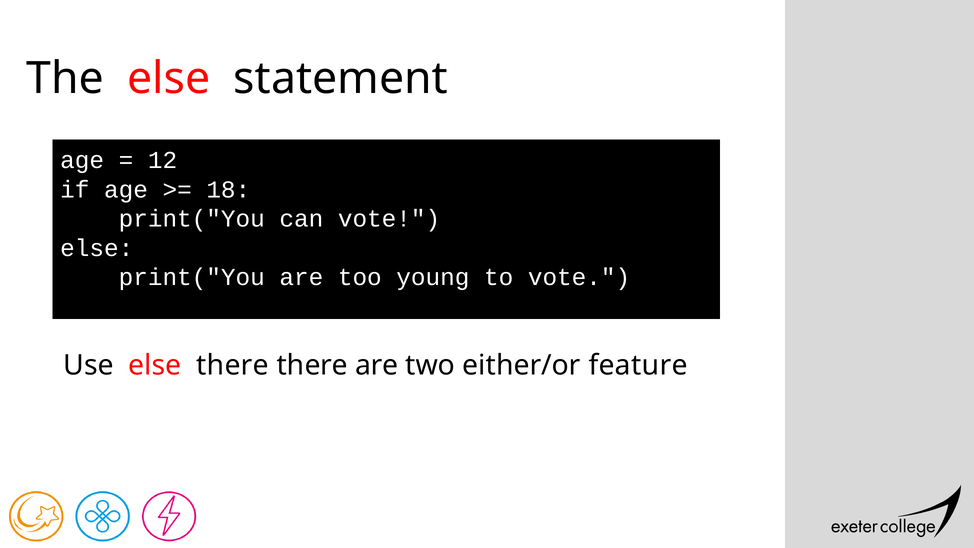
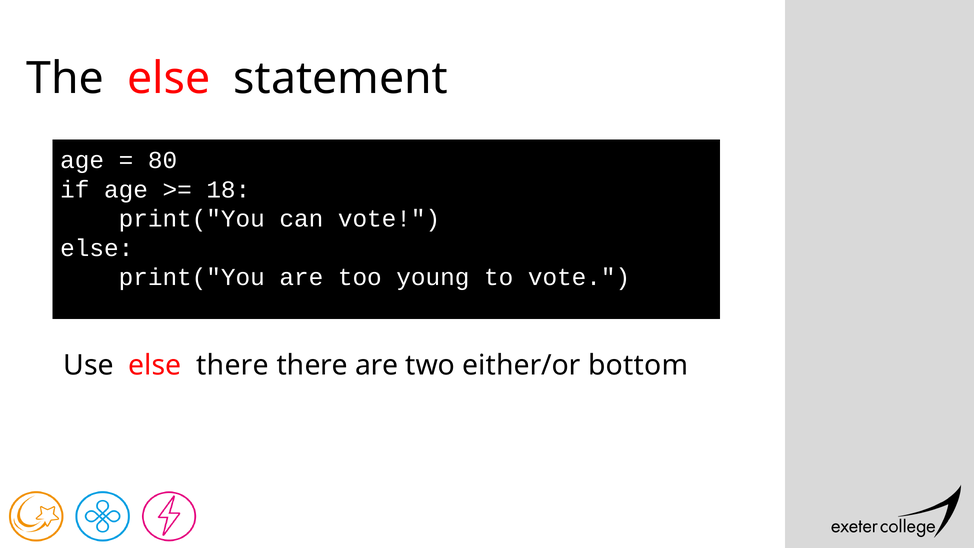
12: 12 -> 80
feature: feature -> bottom
